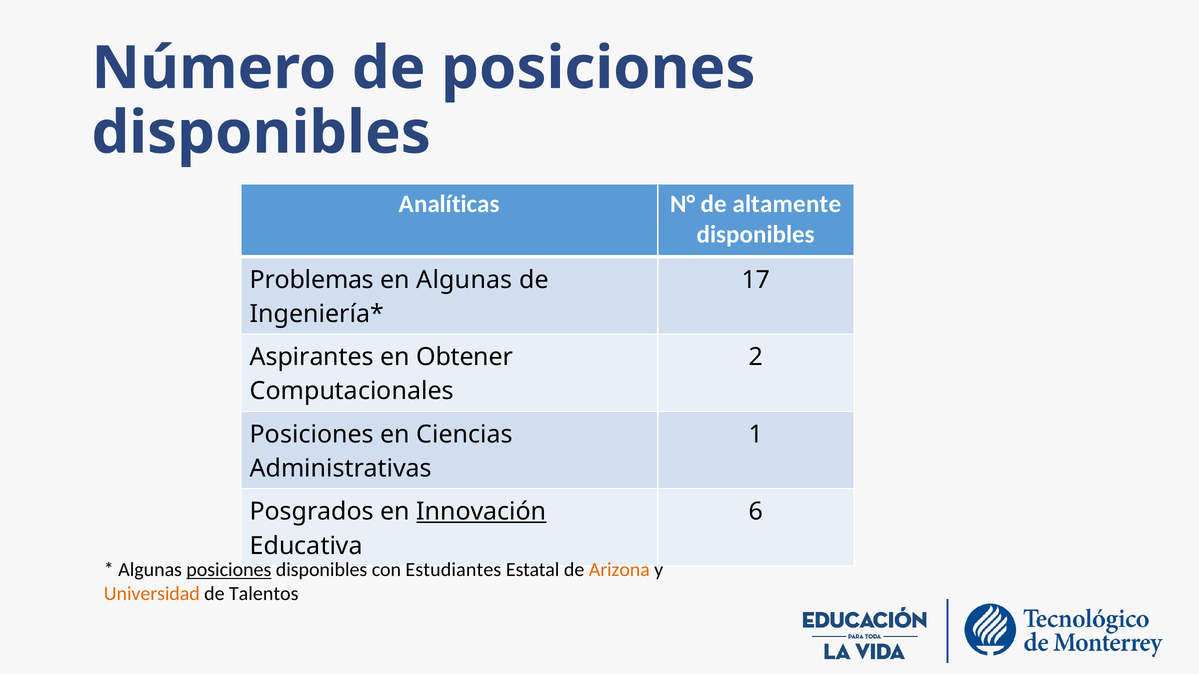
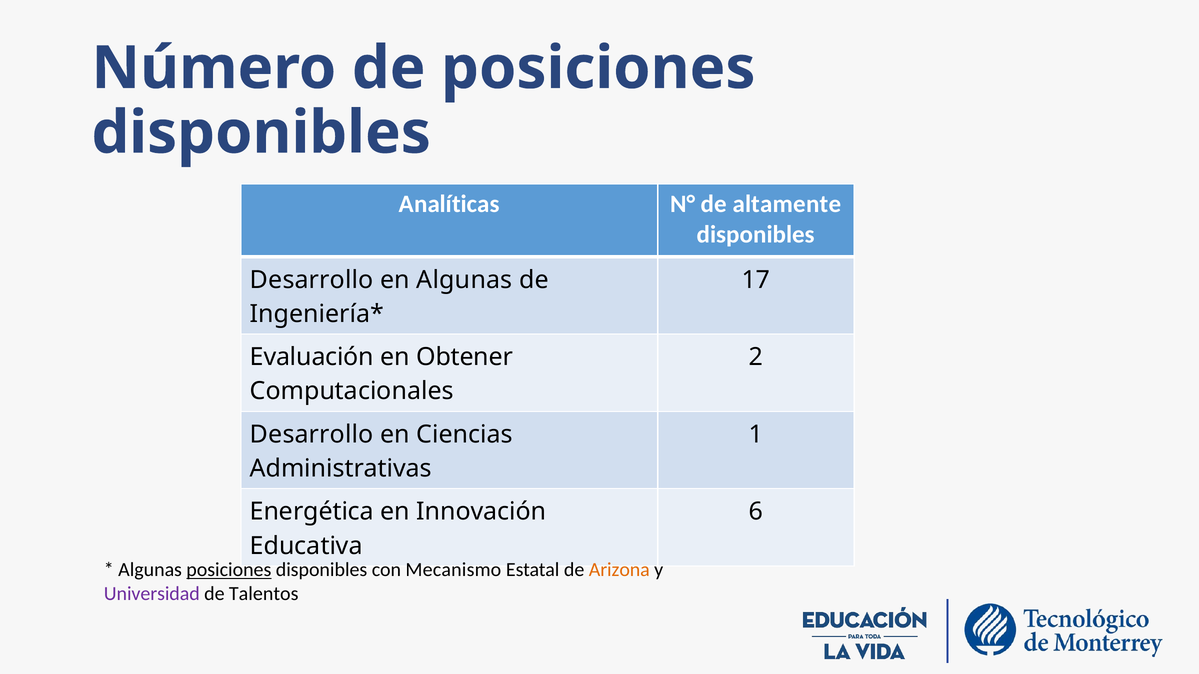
Problemas at (312, 280): Problemas -> Desarrollo
Aspirantes: Aspirantes -> Evaluación
Posiciones at (312, 435): Posiciones -> Desarrollo
Posgrados: Posgrados -> Energética
Innovación underline: present -> none
Estudiantes: Estudiantes -> Mecanismo
Universidad colour: orange -> purple
